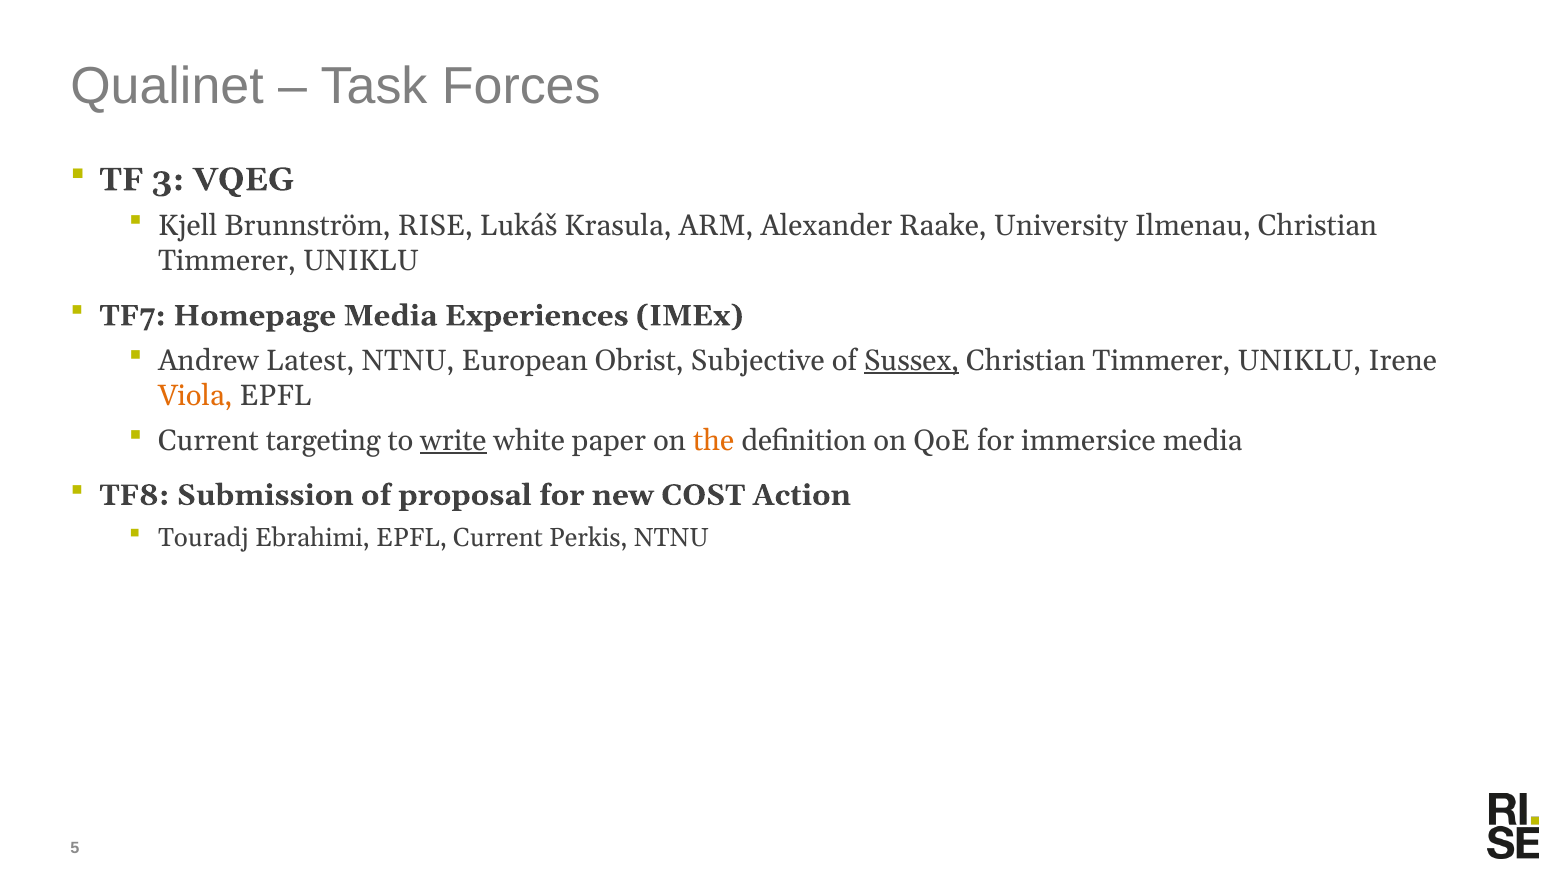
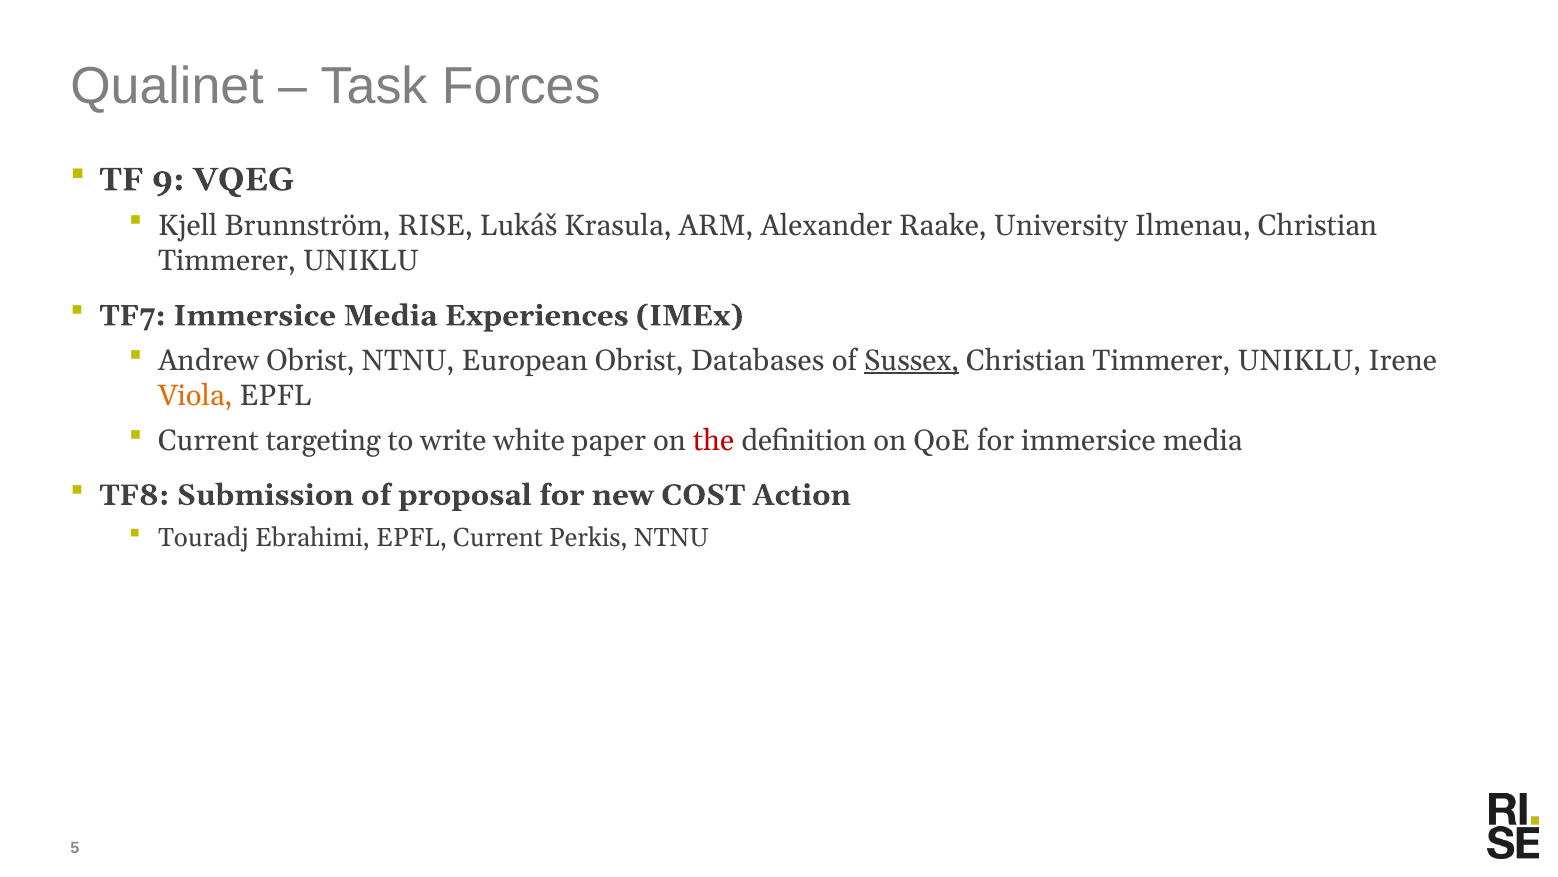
3: 3 -> 9
TF7 Homepage: Homepage -> Immersice
Andrew Latest: Latest -> Obrist
Subjective: Subjective -> Databases
write underline: present -> none
the colour: orange -> red
